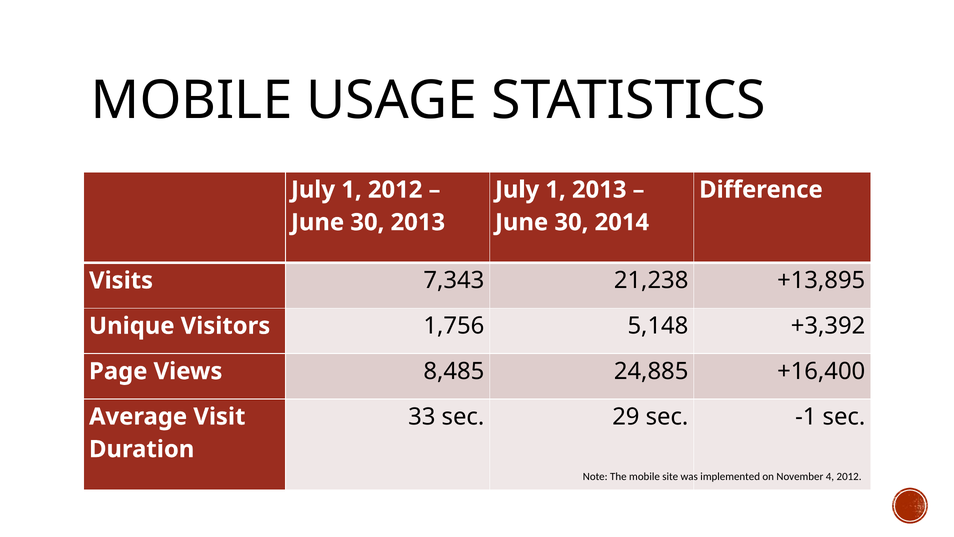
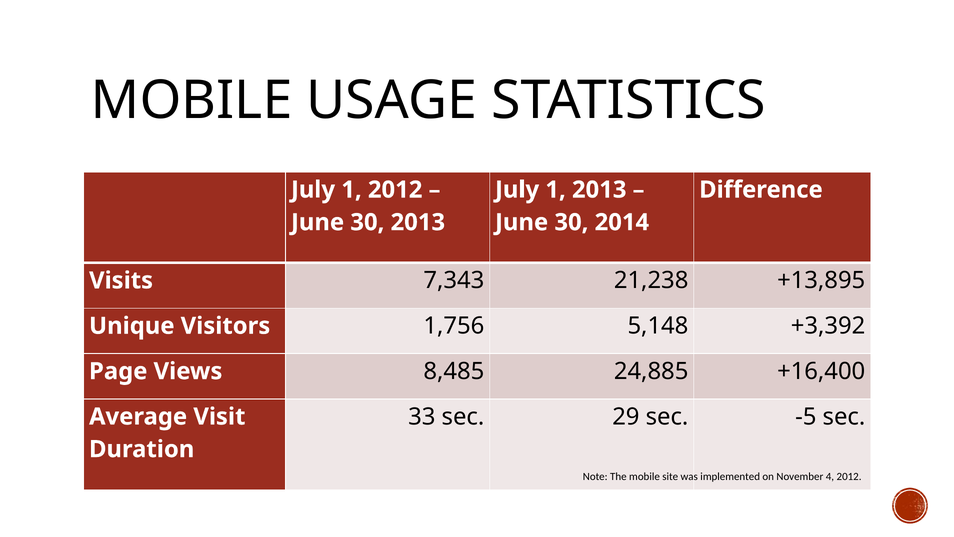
-1: -1 -> -5
